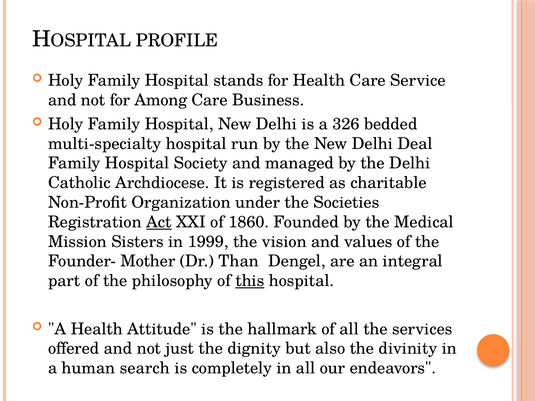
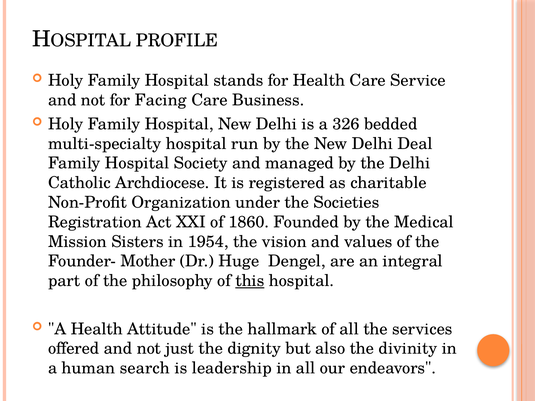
Among: Among -> Facing
Act underline: present -> none
1999: 1999 -> 1954
Than: Than -> Huge
completely: completely -> leadership
